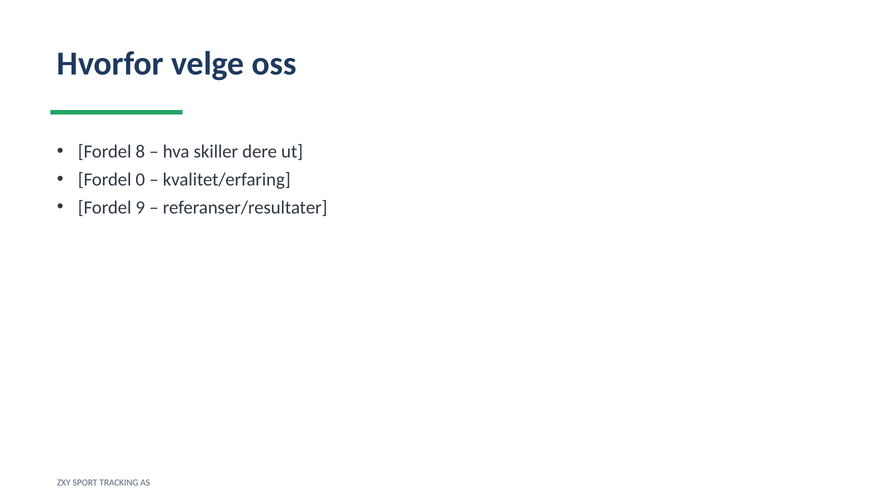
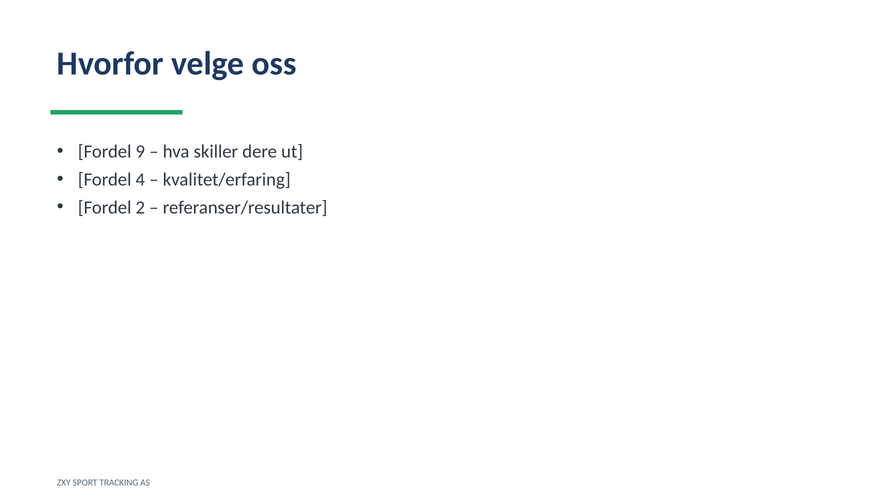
8: 8 -> 9
0: 0 -> 4
9: 9 -> 2
